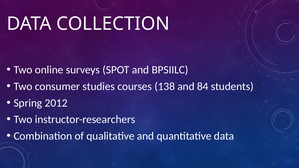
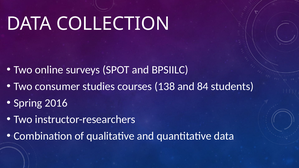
2012: 2012 -> 2016
